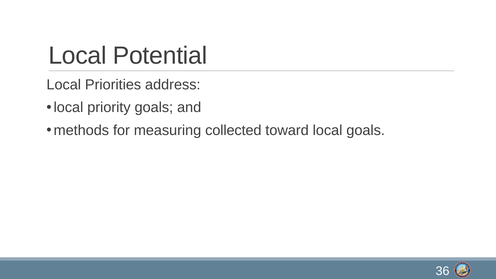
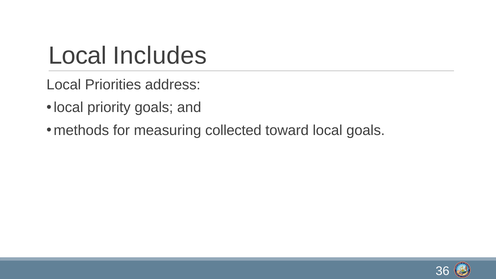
Potential: Potential -> Includes
